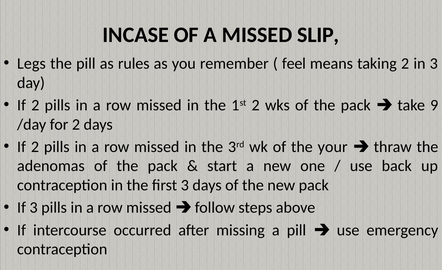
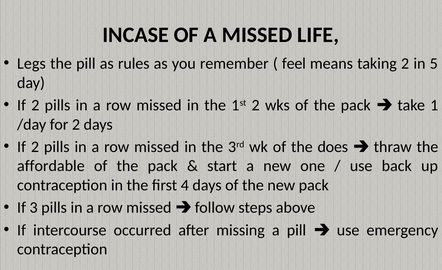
SLIP: SLIP -> LIFE
in 3: 3 -> 5
9: 9 -> 1
your: your -> does
adenomas: adenomas -> affordable
first 3: 3 -> 4
